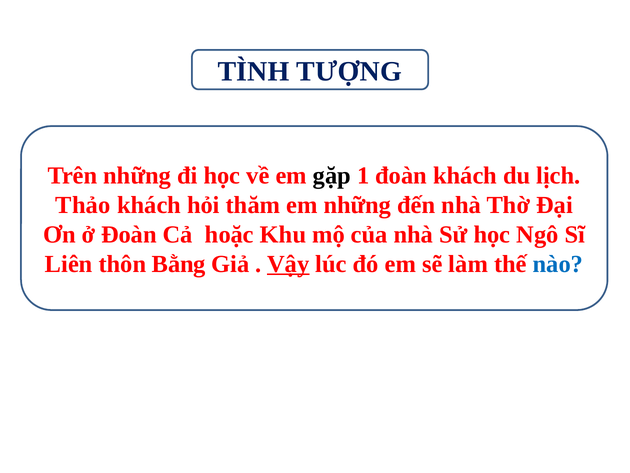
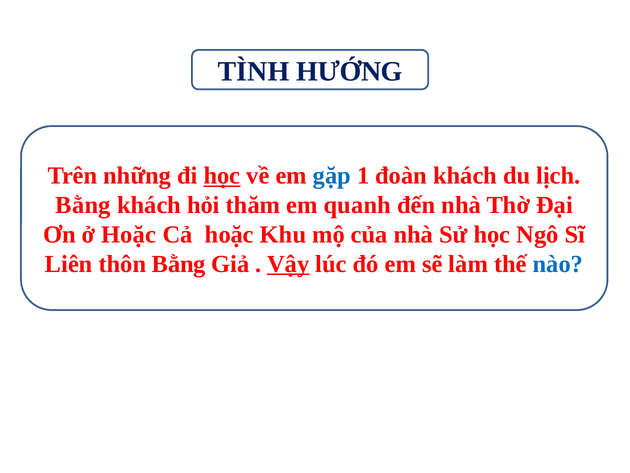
TƯỢNG: TƯỢNG -> HƯỚNG
học at (222, 175) underline: none -> present
gặp colour: black -> blue
Thảo at (83, 205): Thảo -> Bằng
em những: những -> quanh
ở Đoàn: Đoàn -> Hoặc
